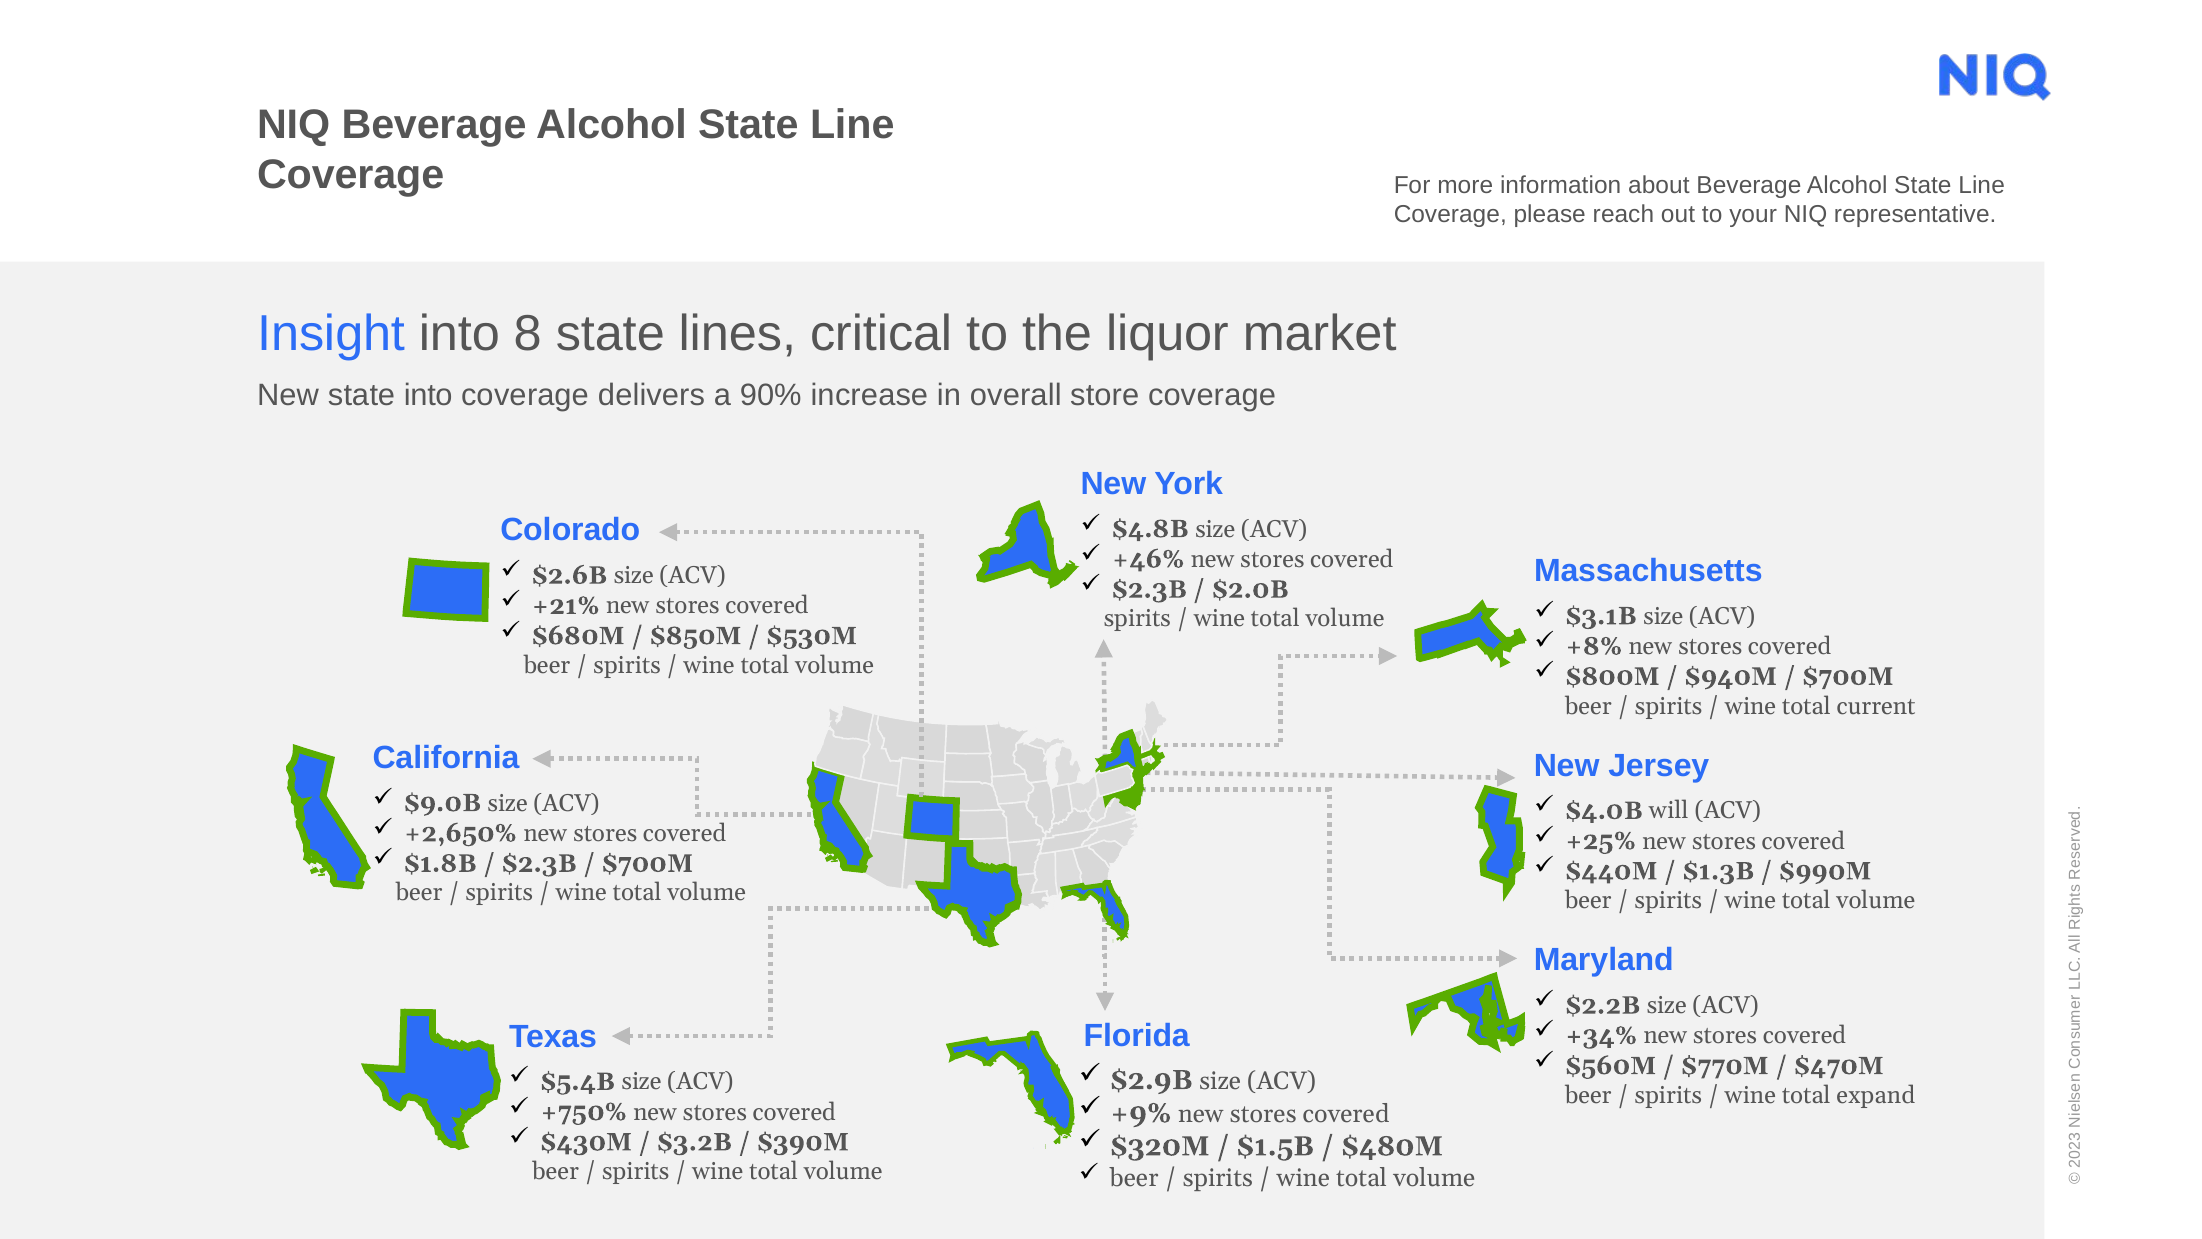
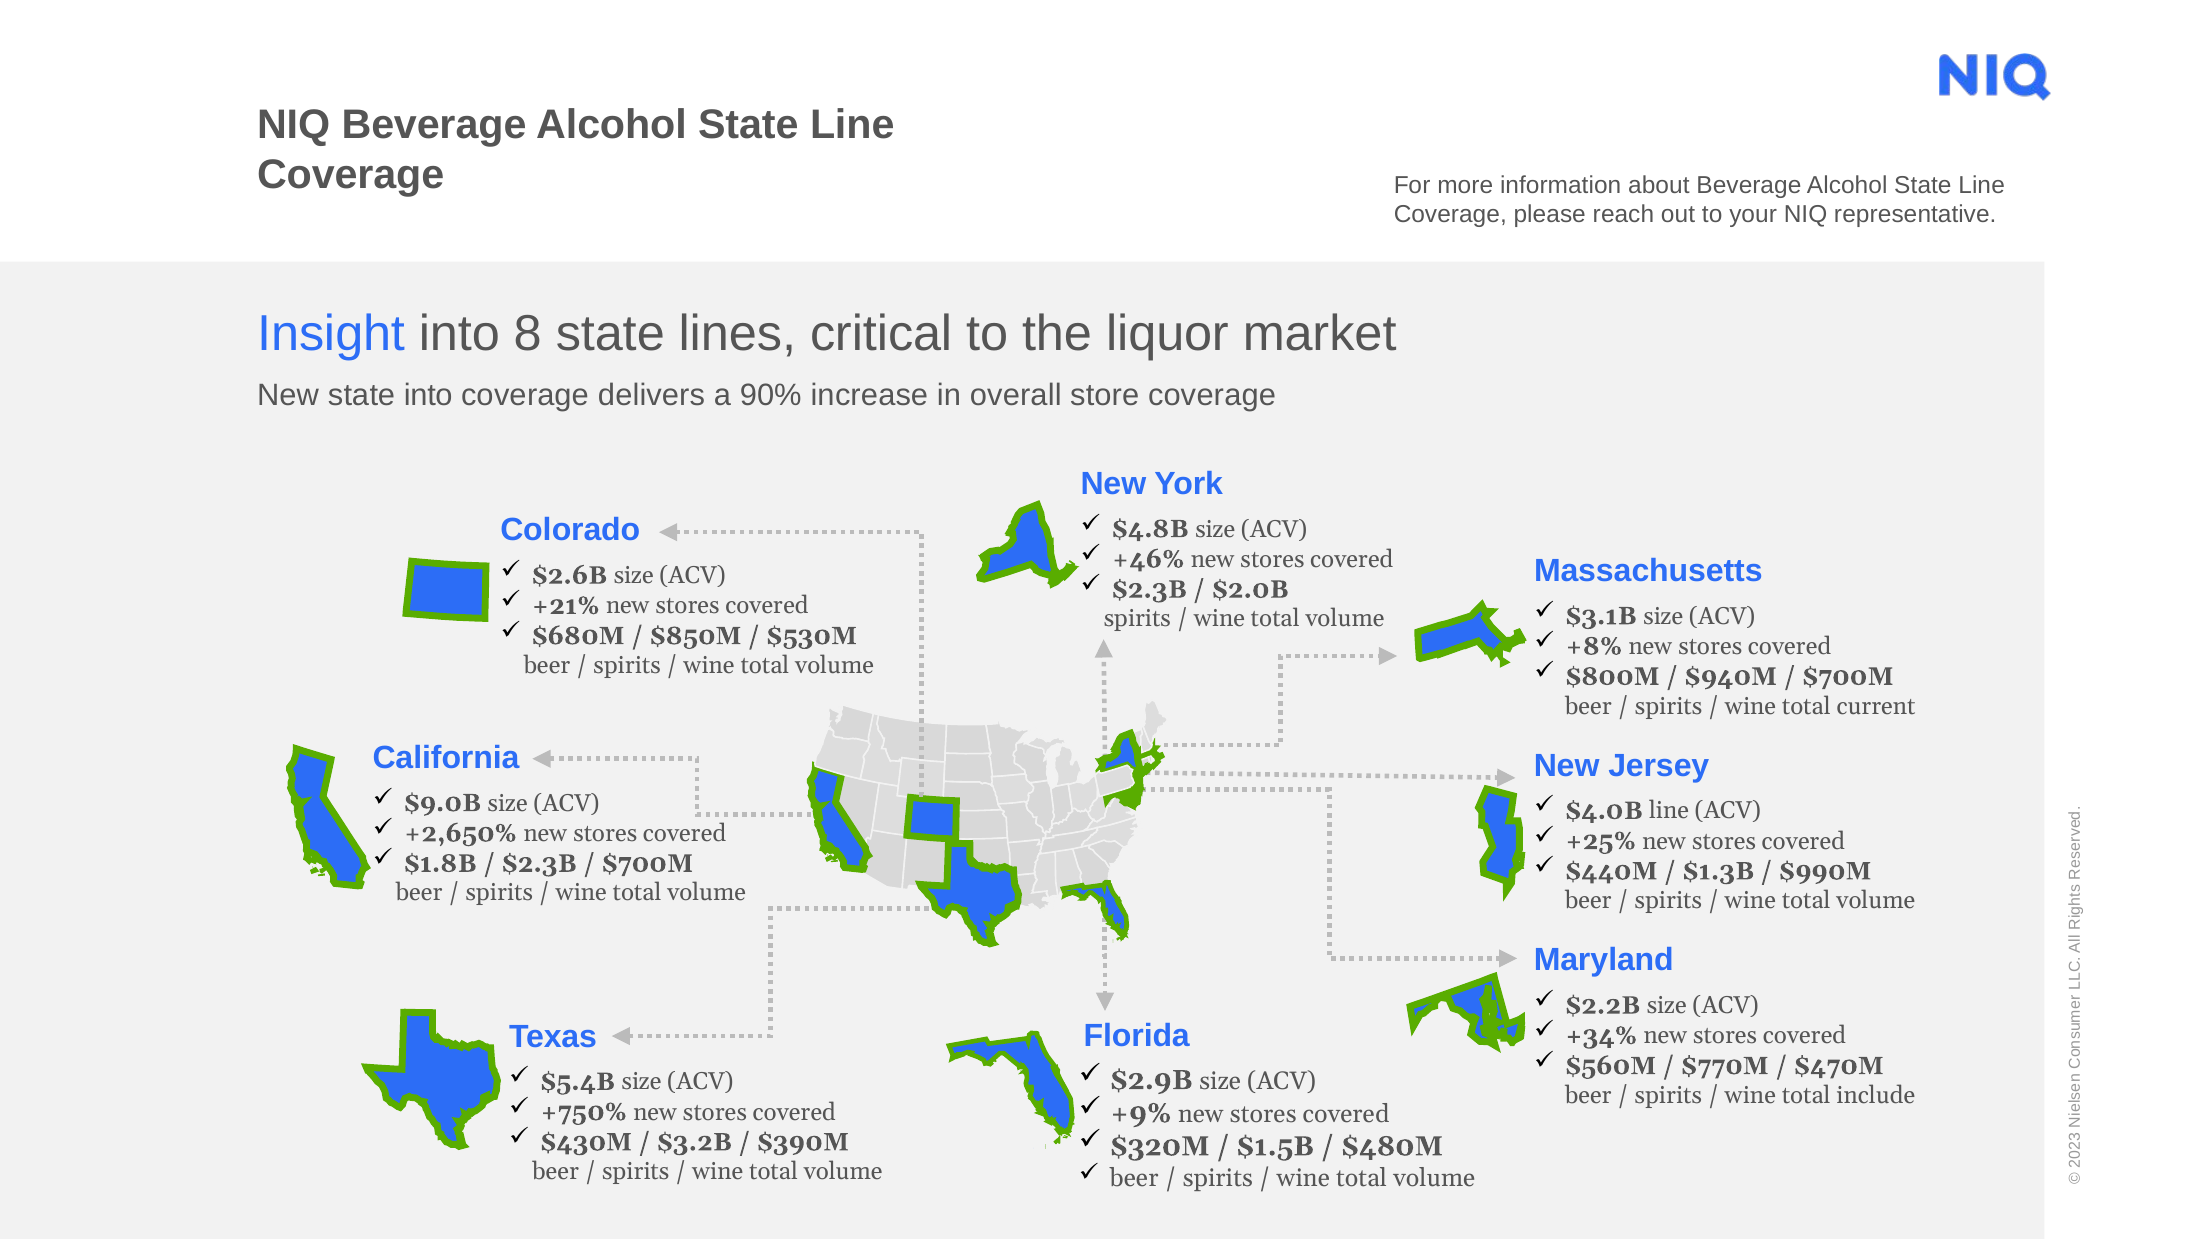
$4.0B will: will -> line
expand: expand -> include
